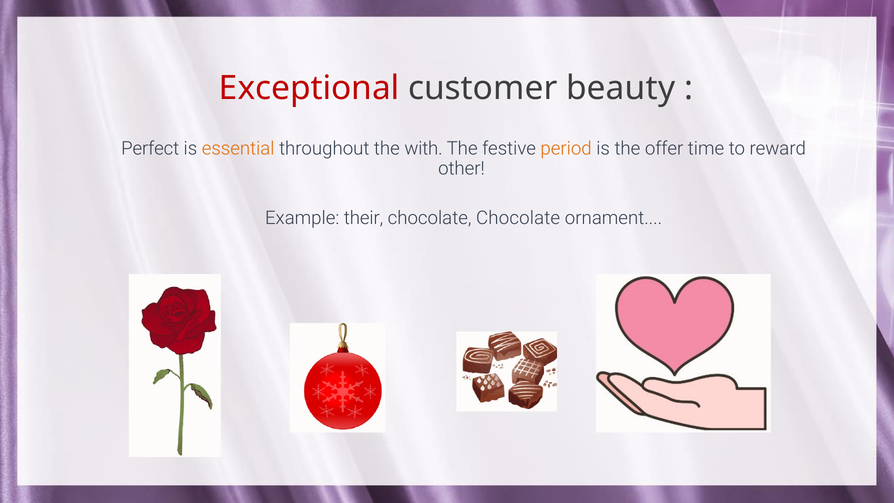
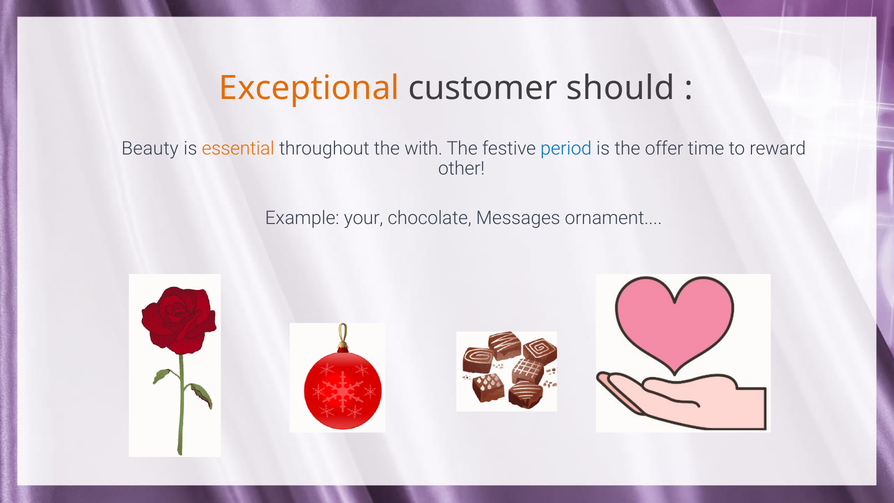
Exceptional colour: red -> orange
beauty: beauty -> should
Perfect: Perfect -> Beauty
period colour: orange -> blue
their: their -> your
chocolate Chocolate: Chocolate -> Messages
